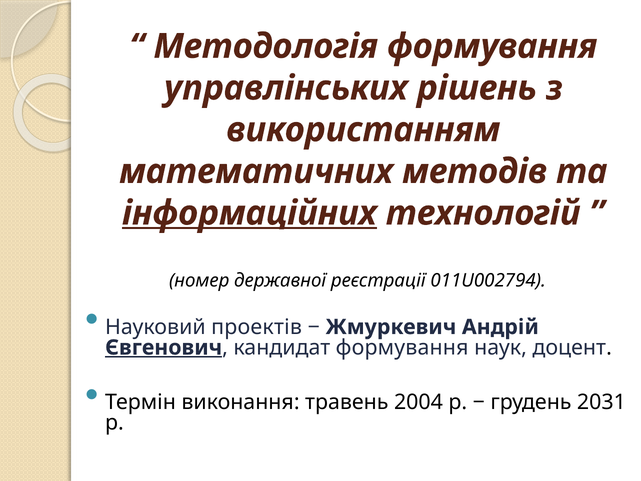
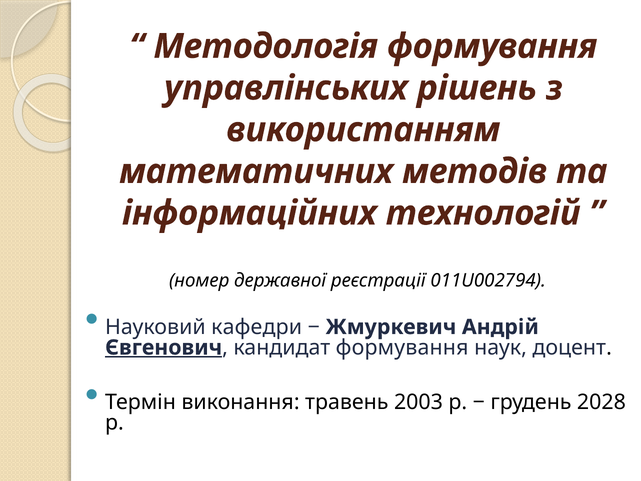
інформаційних underline: present -> none
проектів: проектів -> кафедри
2004: 2004 -> 2003
2031: 2031 -> 2028
